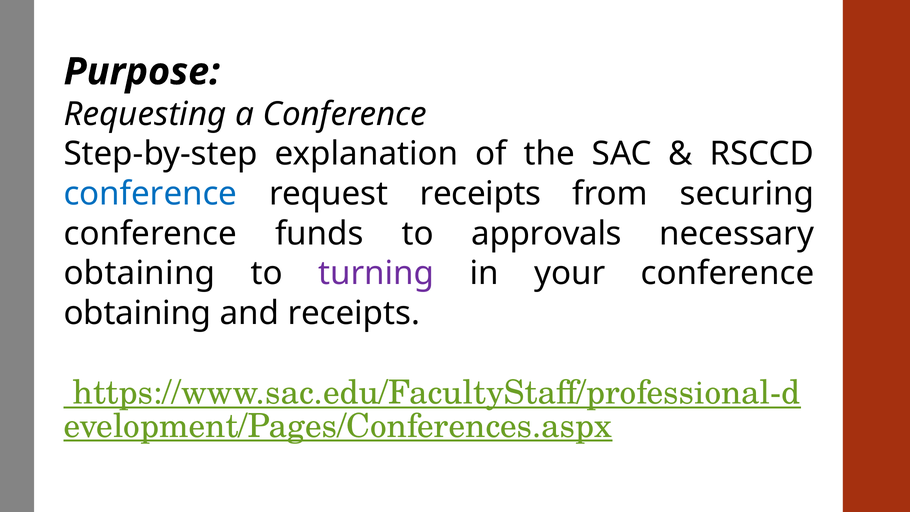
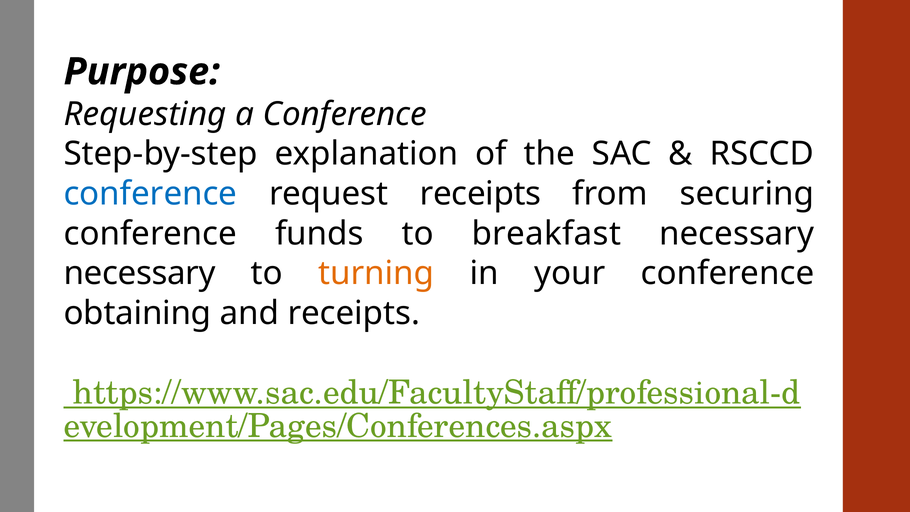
approvals: approvals -> breakfast
obtaining at (139, 273): obtaining -> necessary
turning colour: purple -> orange
